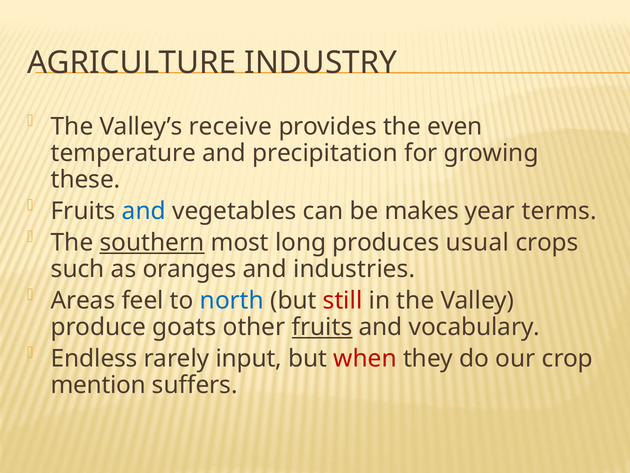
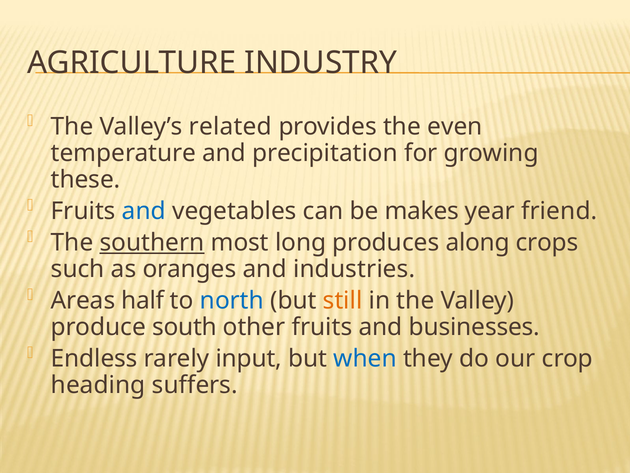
receive: receive -> related
terms: terms -> friend
usual: usual -> along
feel: feel -> half
still colour: red -> orange
goats: goats -> south
fruits at (322, 327) underline: present -> none
vocabulary: vocabulary -> businesses
when colour: red -> blue
mention: mention -> heading
